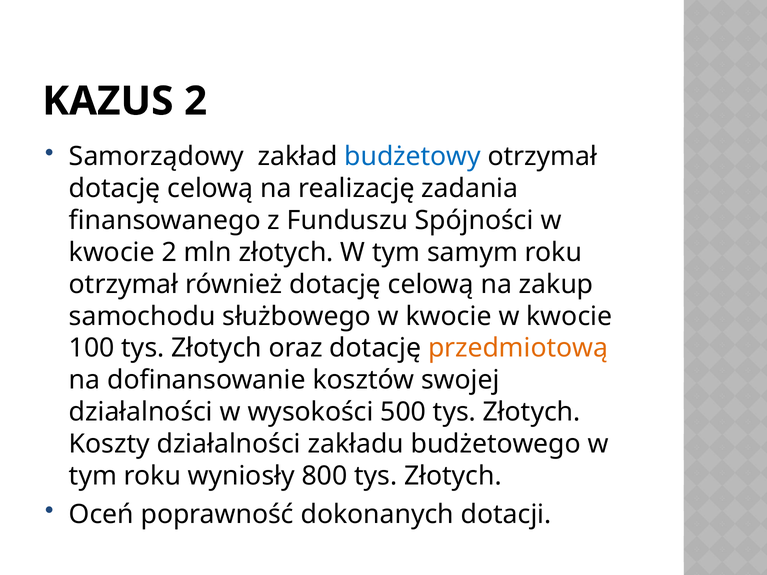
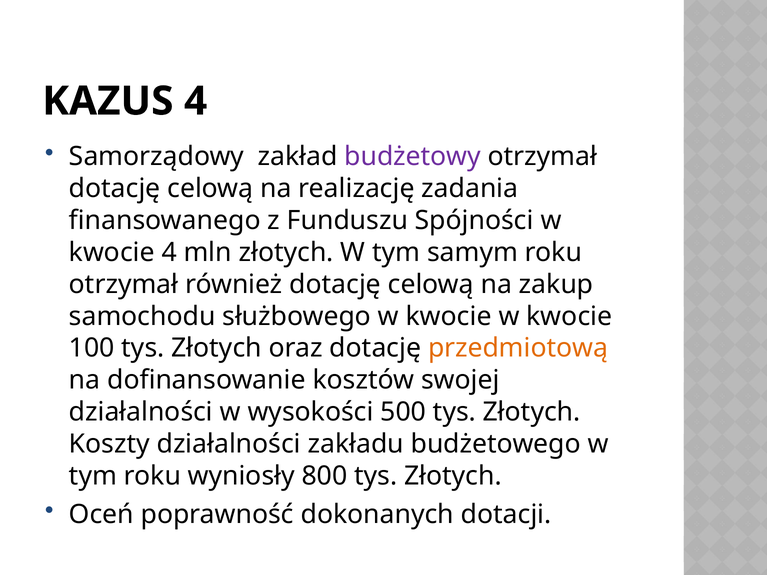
KAZUS 2: 2 -> 4
budżetowy colour: blue -> purple
kwocie 2: 2 -> 4
